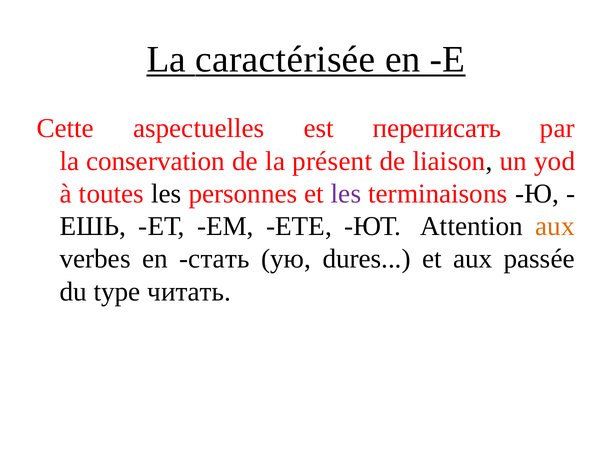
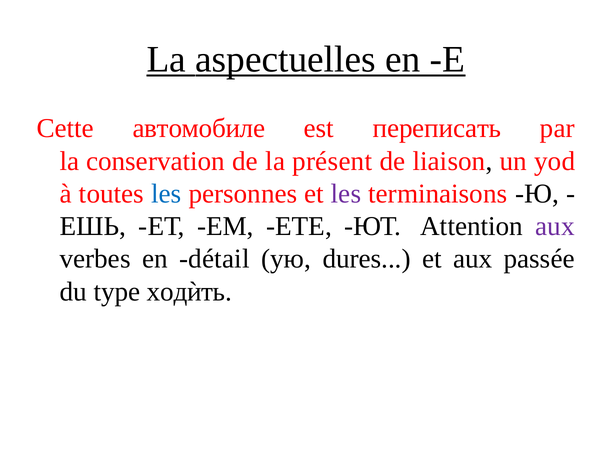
caractérisée: caractérisée -> aspectuelles
aspectuelles: aspectuelles -> автомобиле
les at (166, 194) colour: black -> blue
aux at (555, 226) colour: orange -> purple
стать: стать -> détail
читaть: читaть -> ходѝть
